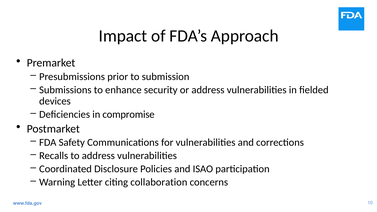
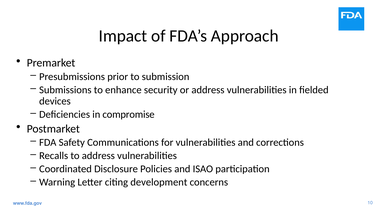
collaboration: collaboration -> development
